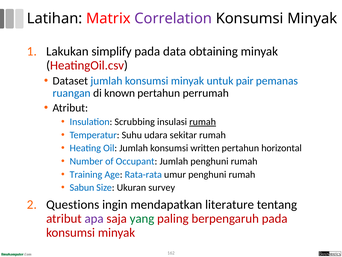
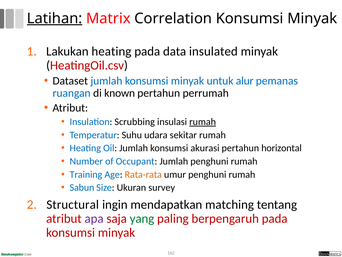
Latihan underline: none -> present
Correlation colour: purple -> black
Lakukan simplify: simplify -> heating
obtaining: obtaining -> insulated
pair: pair -> alur
written: written -> akurasi
Rata-rata colour: blue -> orange
Questions: Questions -> Structural
literature: literature -> matching
